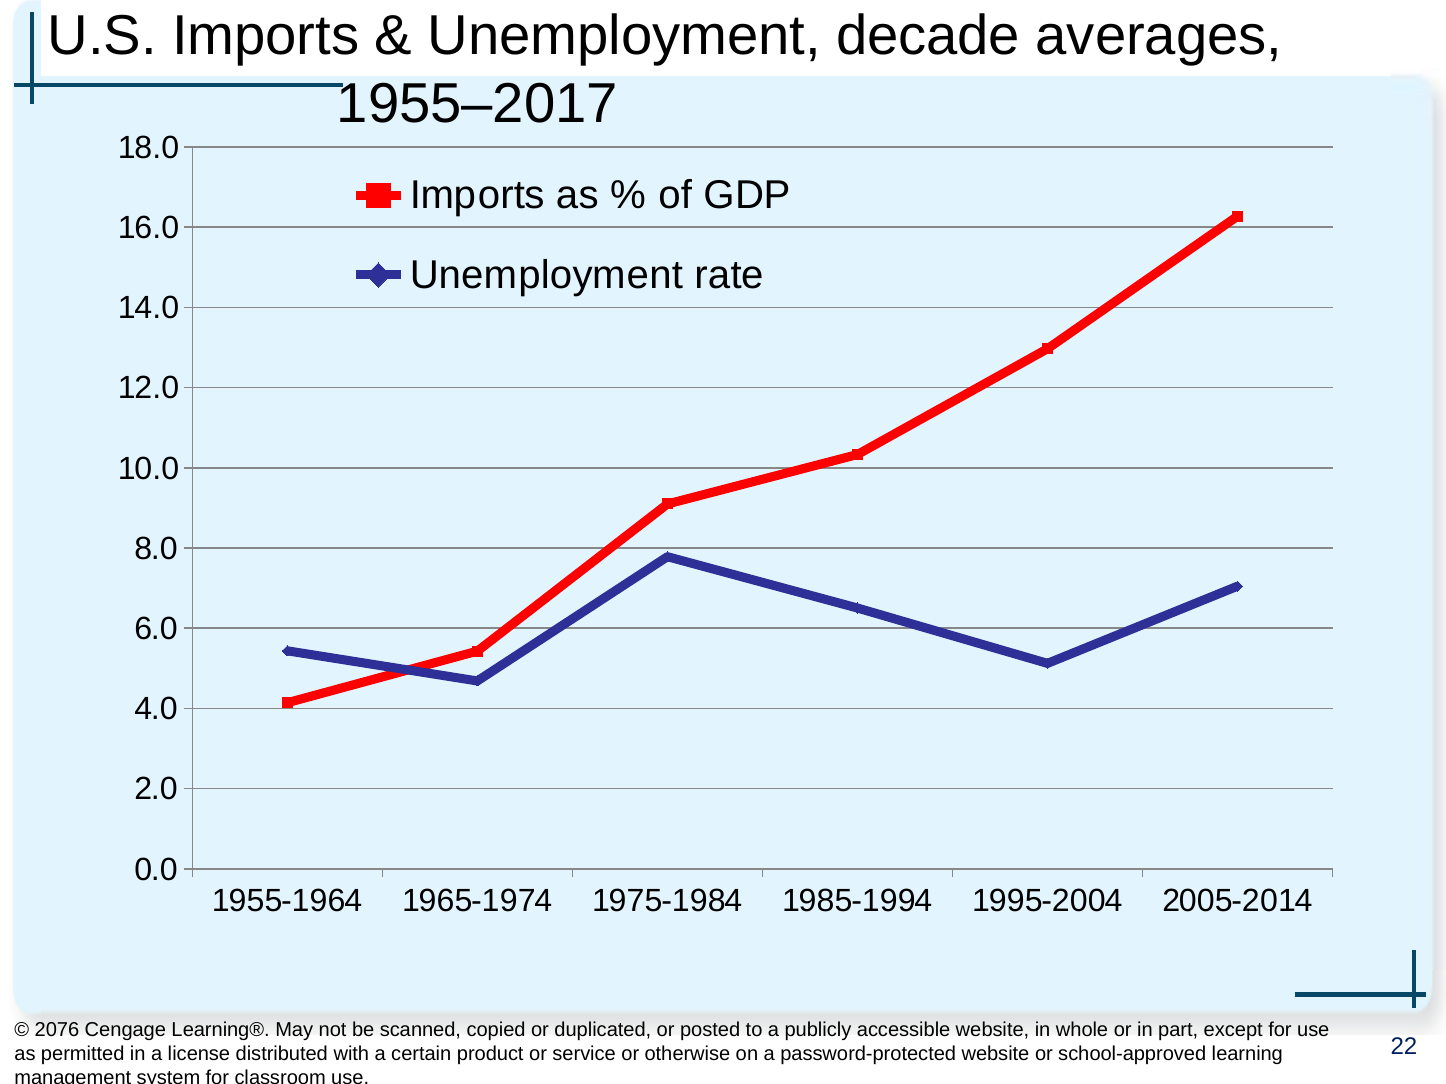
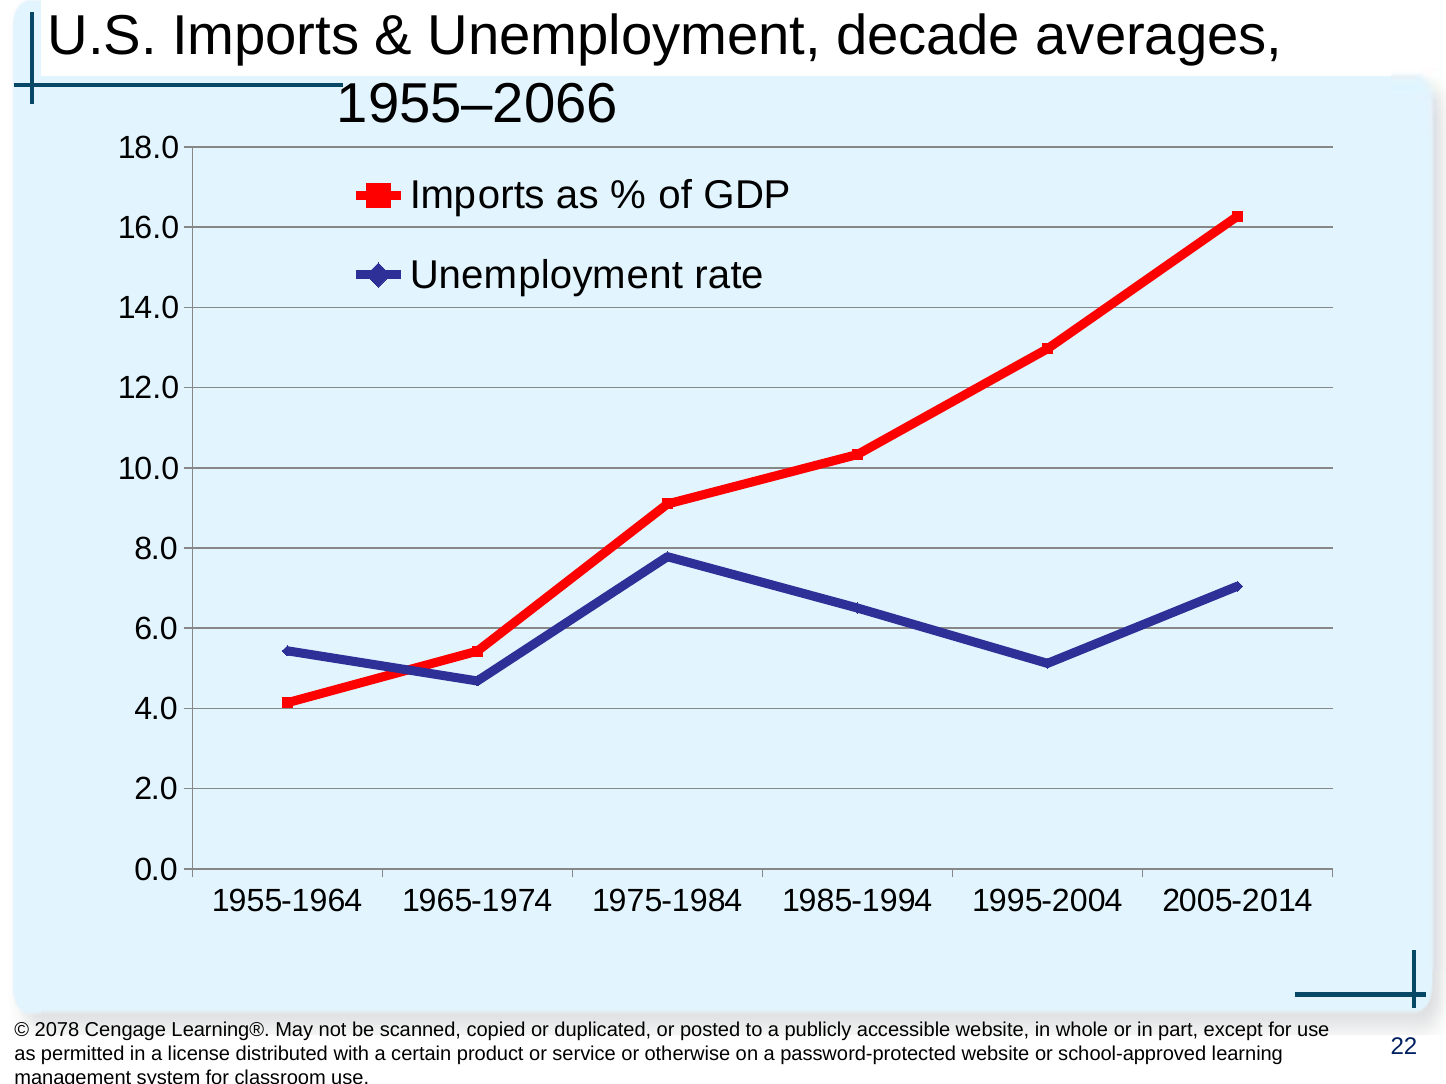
1955–2017: 1955–2017 -> 1955–2066
2076: 2076 -> 2078
